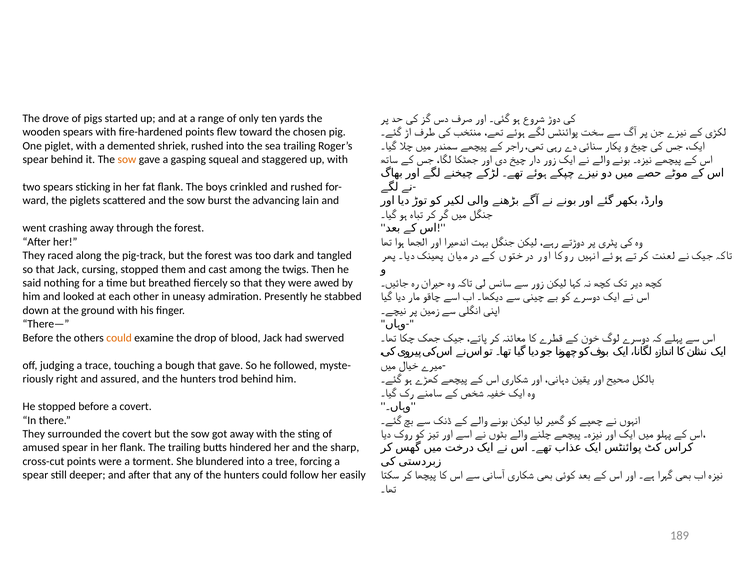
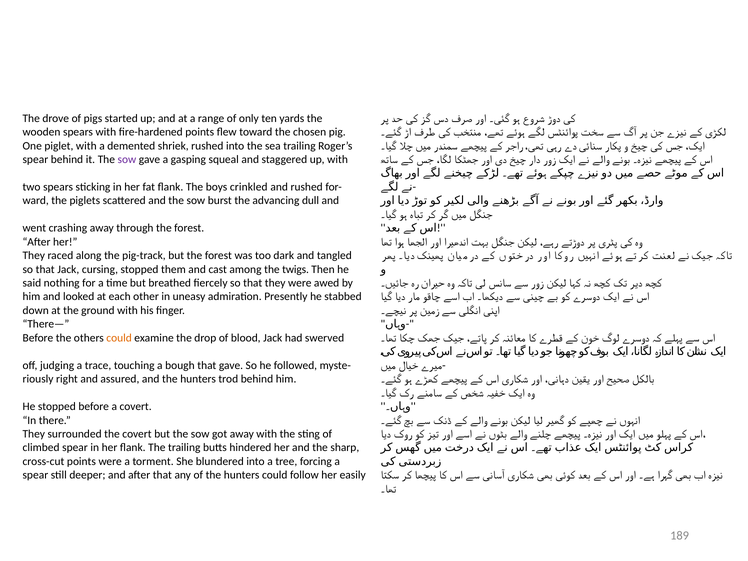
sow at (127, 159) colour: orange -> purple
lain: lain -> dull
amused: amused -> climbed
